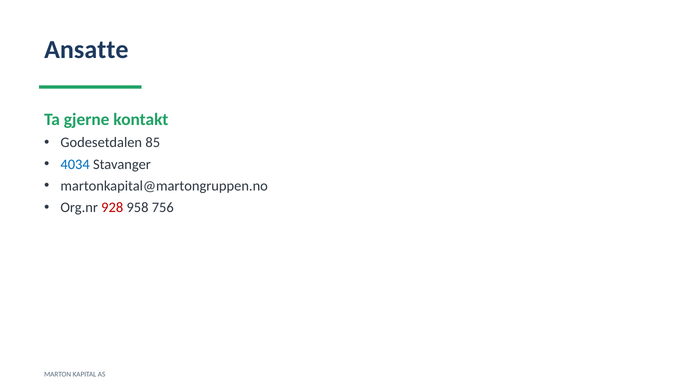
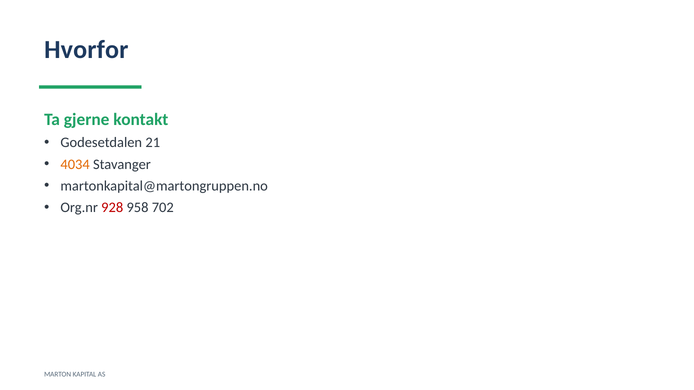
Ansatte: Ansatte -> Hvorfor
85: 85 -> 21
4034 colour: blue -> orange
756: 756 -> 702
